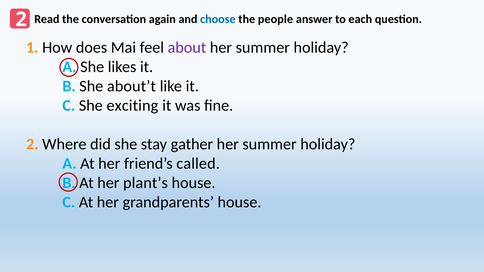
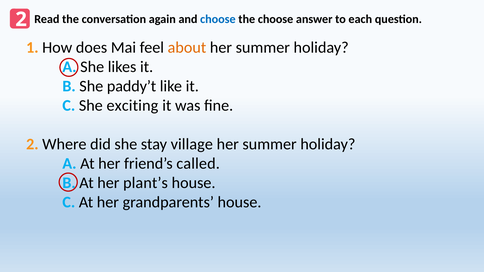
the people: people -> choose
about colour: purple -> orange
about’t: about’t -> paddy’t
gather: gather -> village
